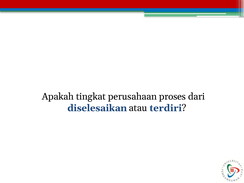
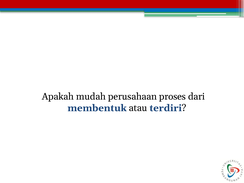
tingkat: tingkat -> mudah
diselesaikan: diselesaikan -> membentuk
